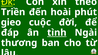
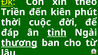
hoài: hoài -> kiên
gieo: gieo -> thời
thương underline: none -> present
